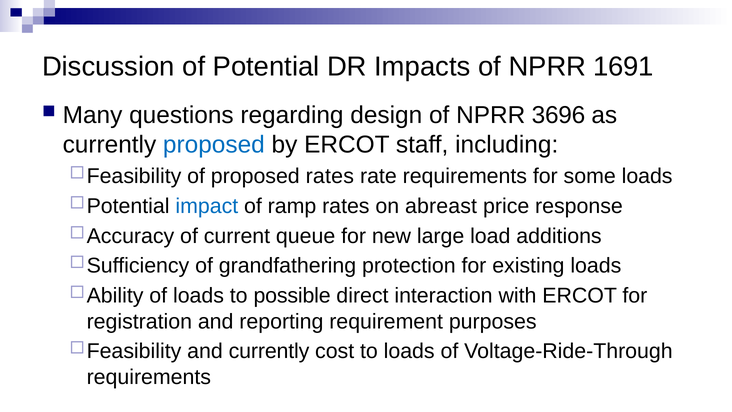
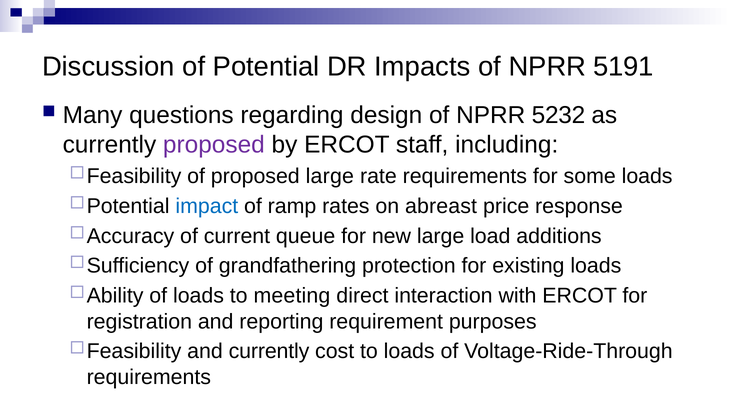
1691: 1691 -> 5191
3696: 3696 -> 5232
proposed at (214, 144) colour: blue -> purple
proposed rates: rates -> large
possible: possible -> meeting
